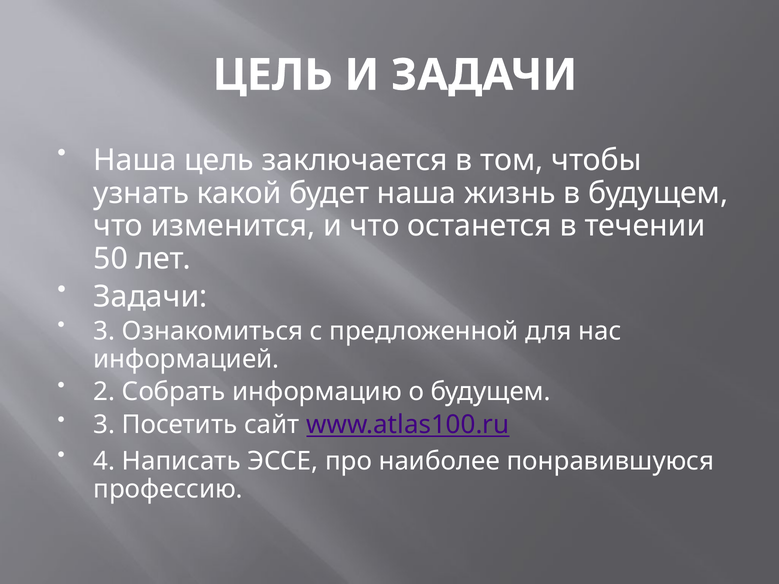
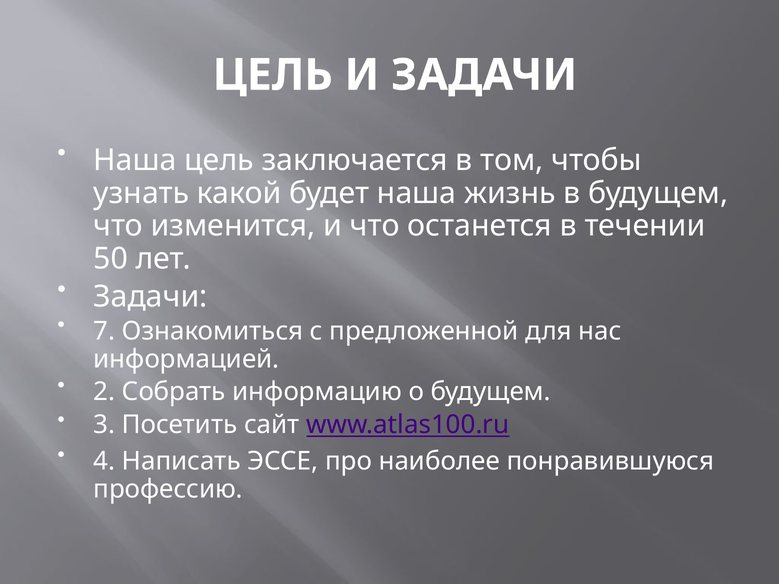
3 at (104, 331): 3 -> 7
